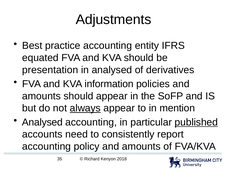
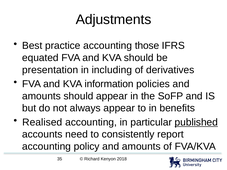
entity: entity -> those
in analysed: analysed -> including
always underline: present -> none
mention: mention -> benefits
Analysed at (42, 122): Analysed -> Realised
